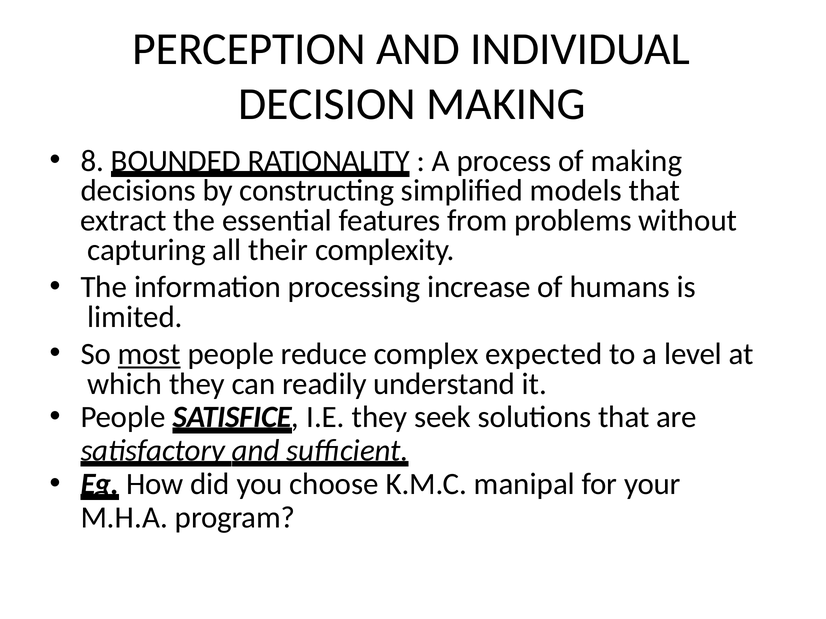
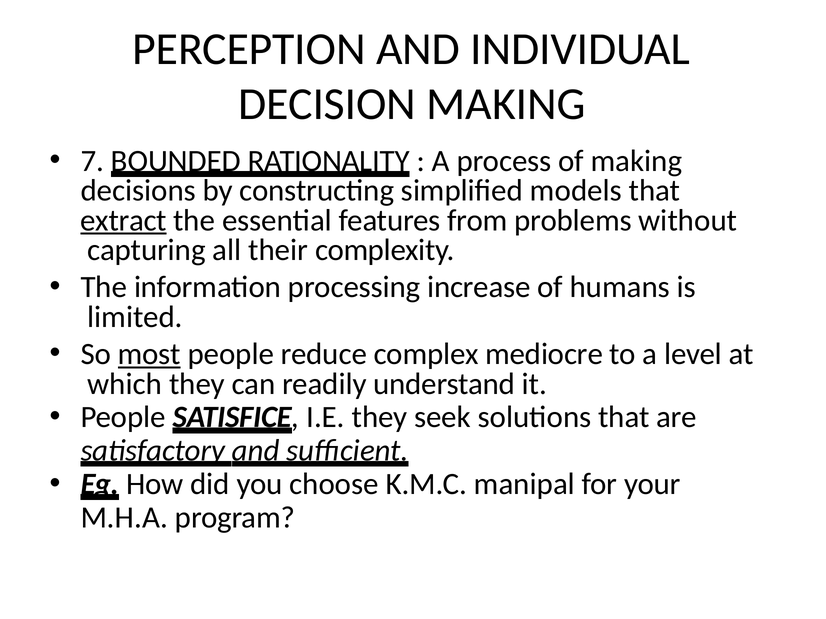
8: 8 -> 7
extract underline: none -> present
expected: expected -> mediocre
